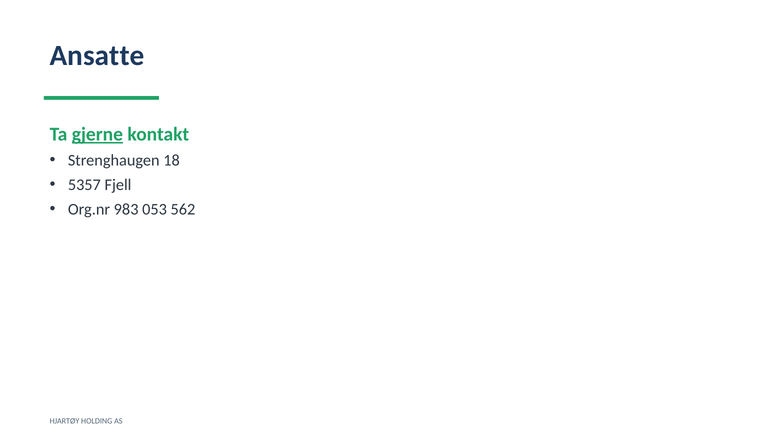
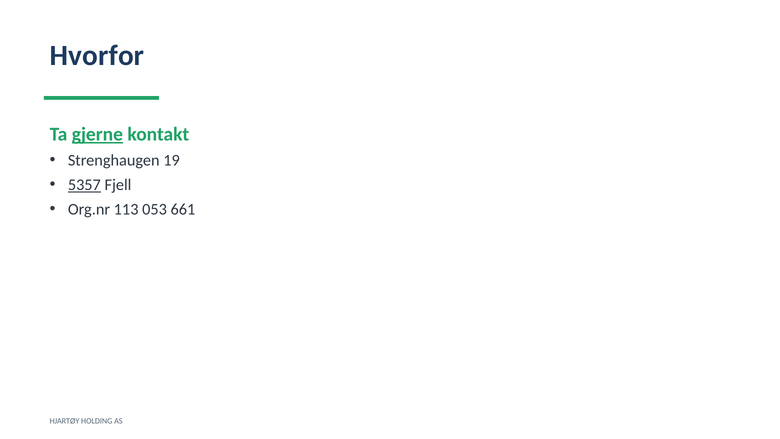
Ansatte: Ansatte -> Hvorfor
18: 18 -> 19
5357 underline: none -> present
983: 983 -> 113
562: 562 -> 661
